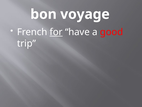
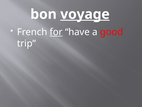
voyage underline: none -> present
